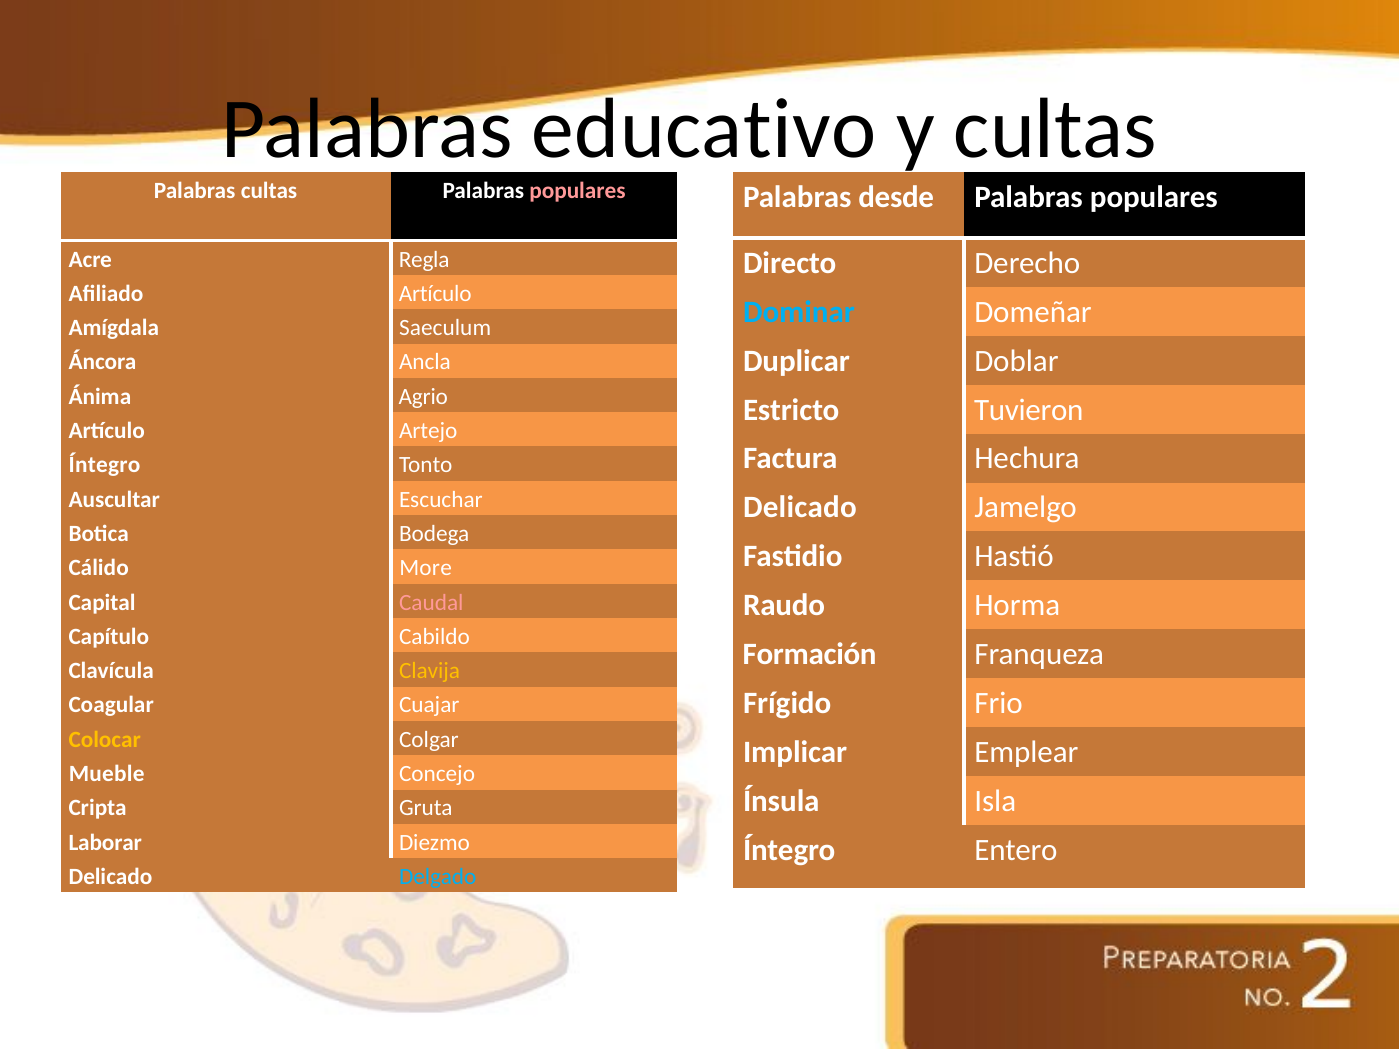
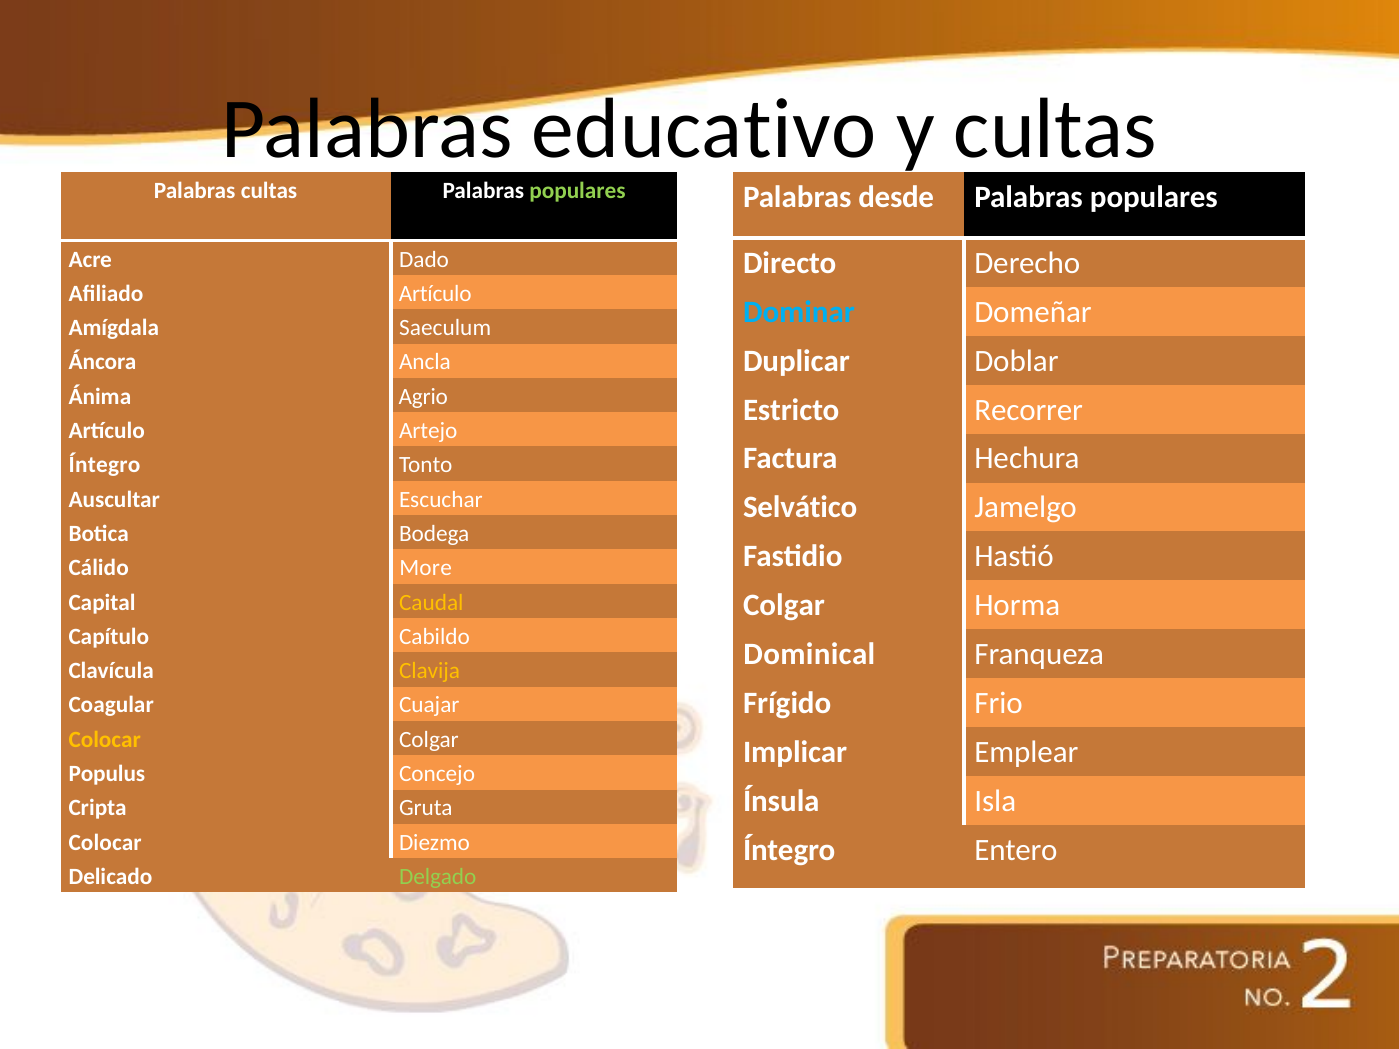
populares at (577, 191) colour: pink -> light green
Regla: Regla -> Dado
Tuvieron: Tuvieron -> Recorrer
Delicado at (800, 508): Delicado -> Selvático
Raudo at (784, 606): Raudo -> Colgar
Caudal colour: pink -> yellow
Formación: Formación -> Dominical
Mueble: Mueble -> Populus
Laborar at (105, 843): Laborar -> Colocar
Delgado colour: light blue -> light green
